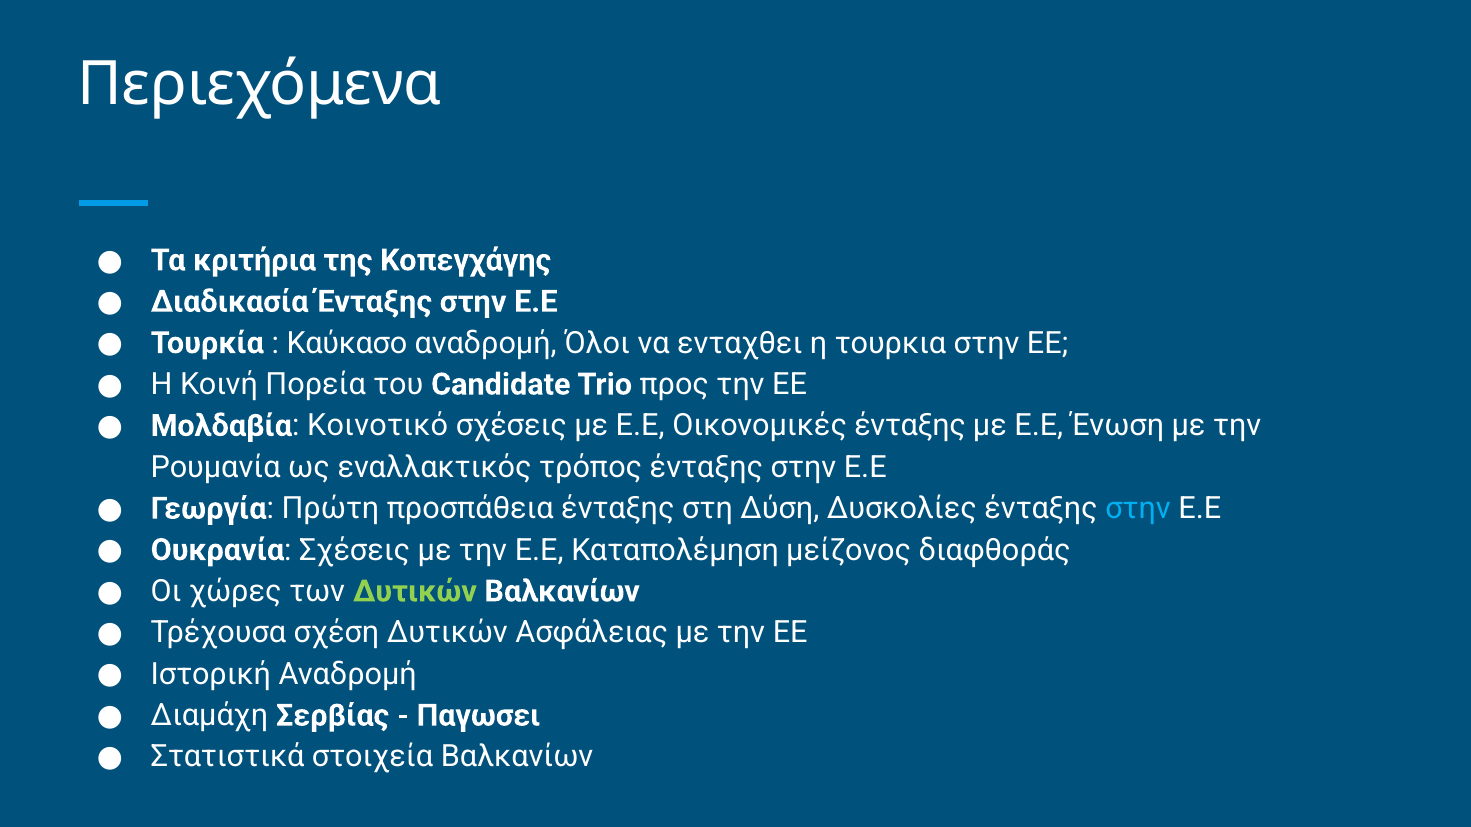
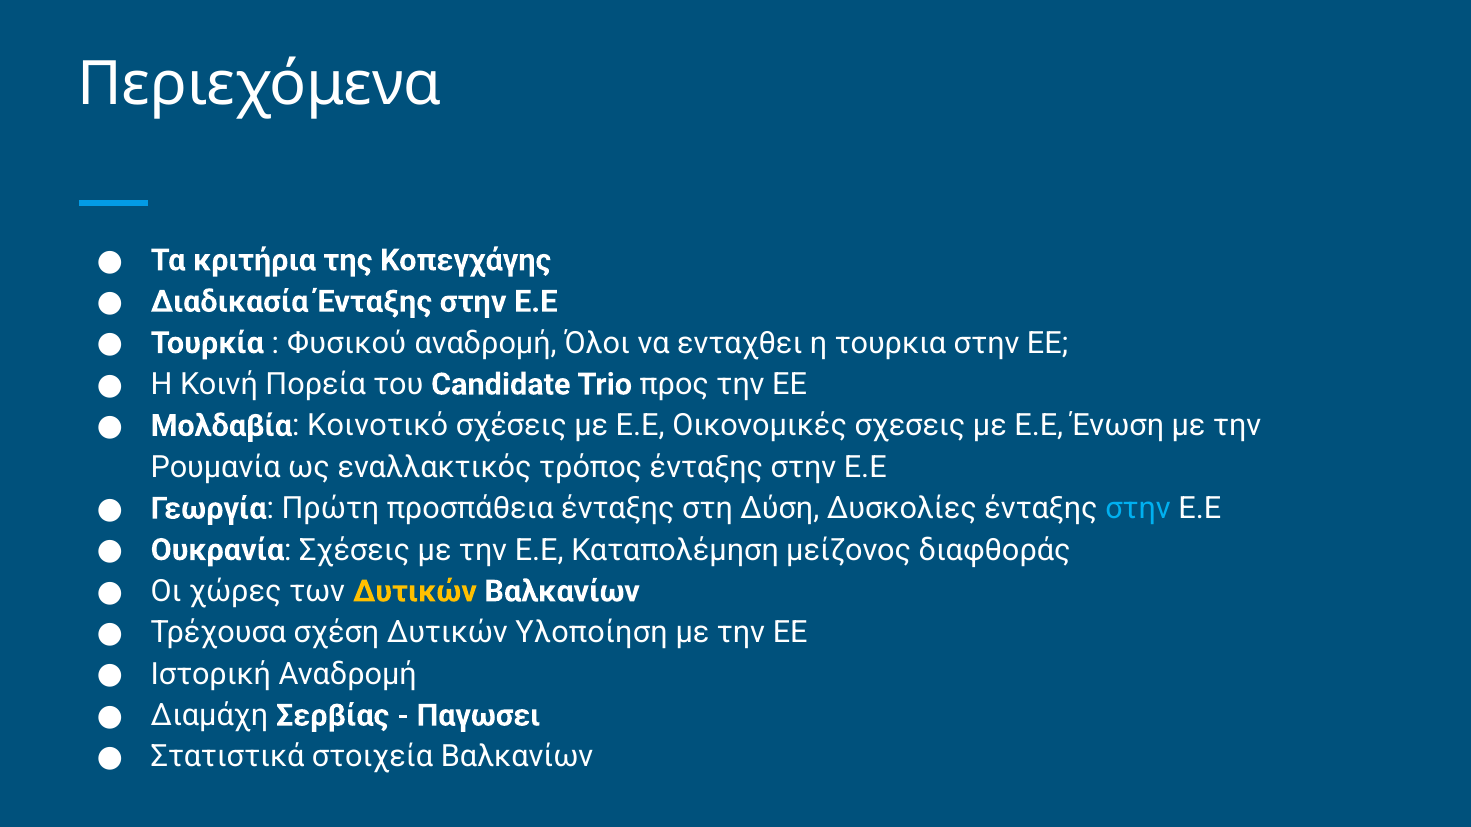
Καύκασο: Καύκασο -> Φυσικού
Οικονομικές ένταξης: ένταξης -> σχεσεις
Δυτικών at (415, 592) colour: light green -> yellow
Ασφάλειας: Ασφάλειας -> Υλοποίηση
